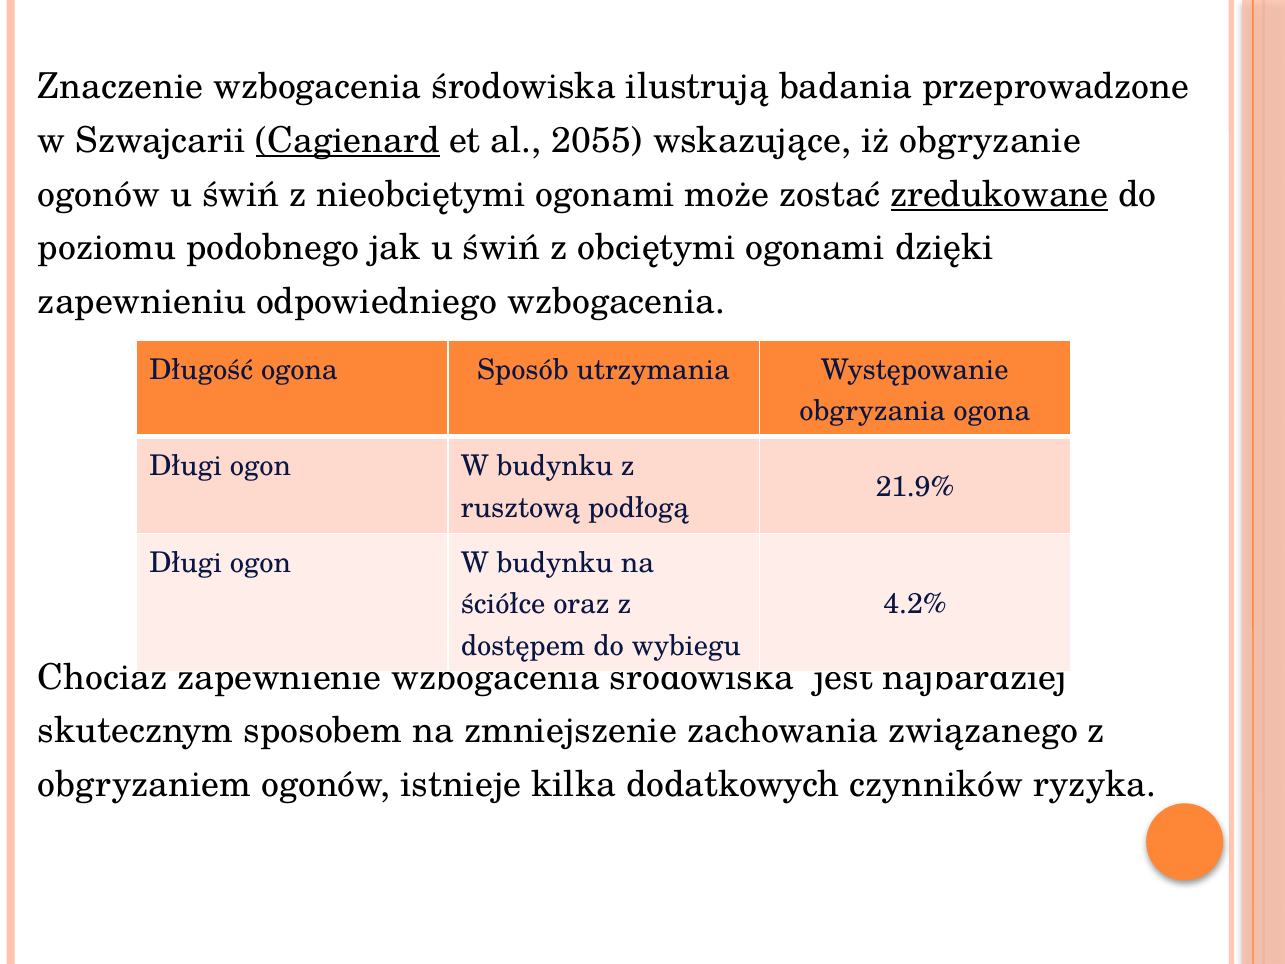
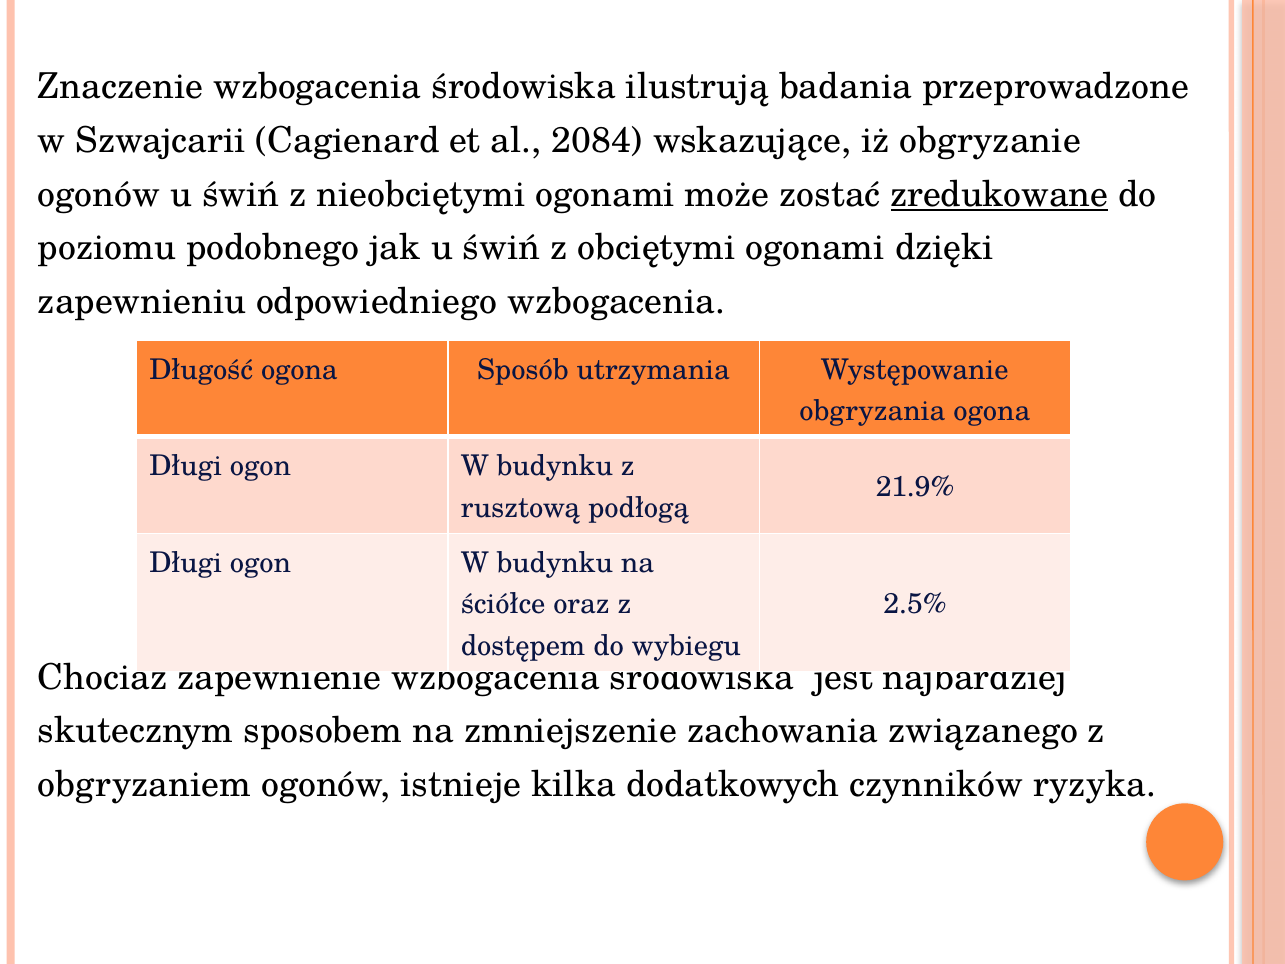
Cagienard underline: present -> none
2055: 2055 -> 2084
4.2%: 4.2% -> 2.5%
